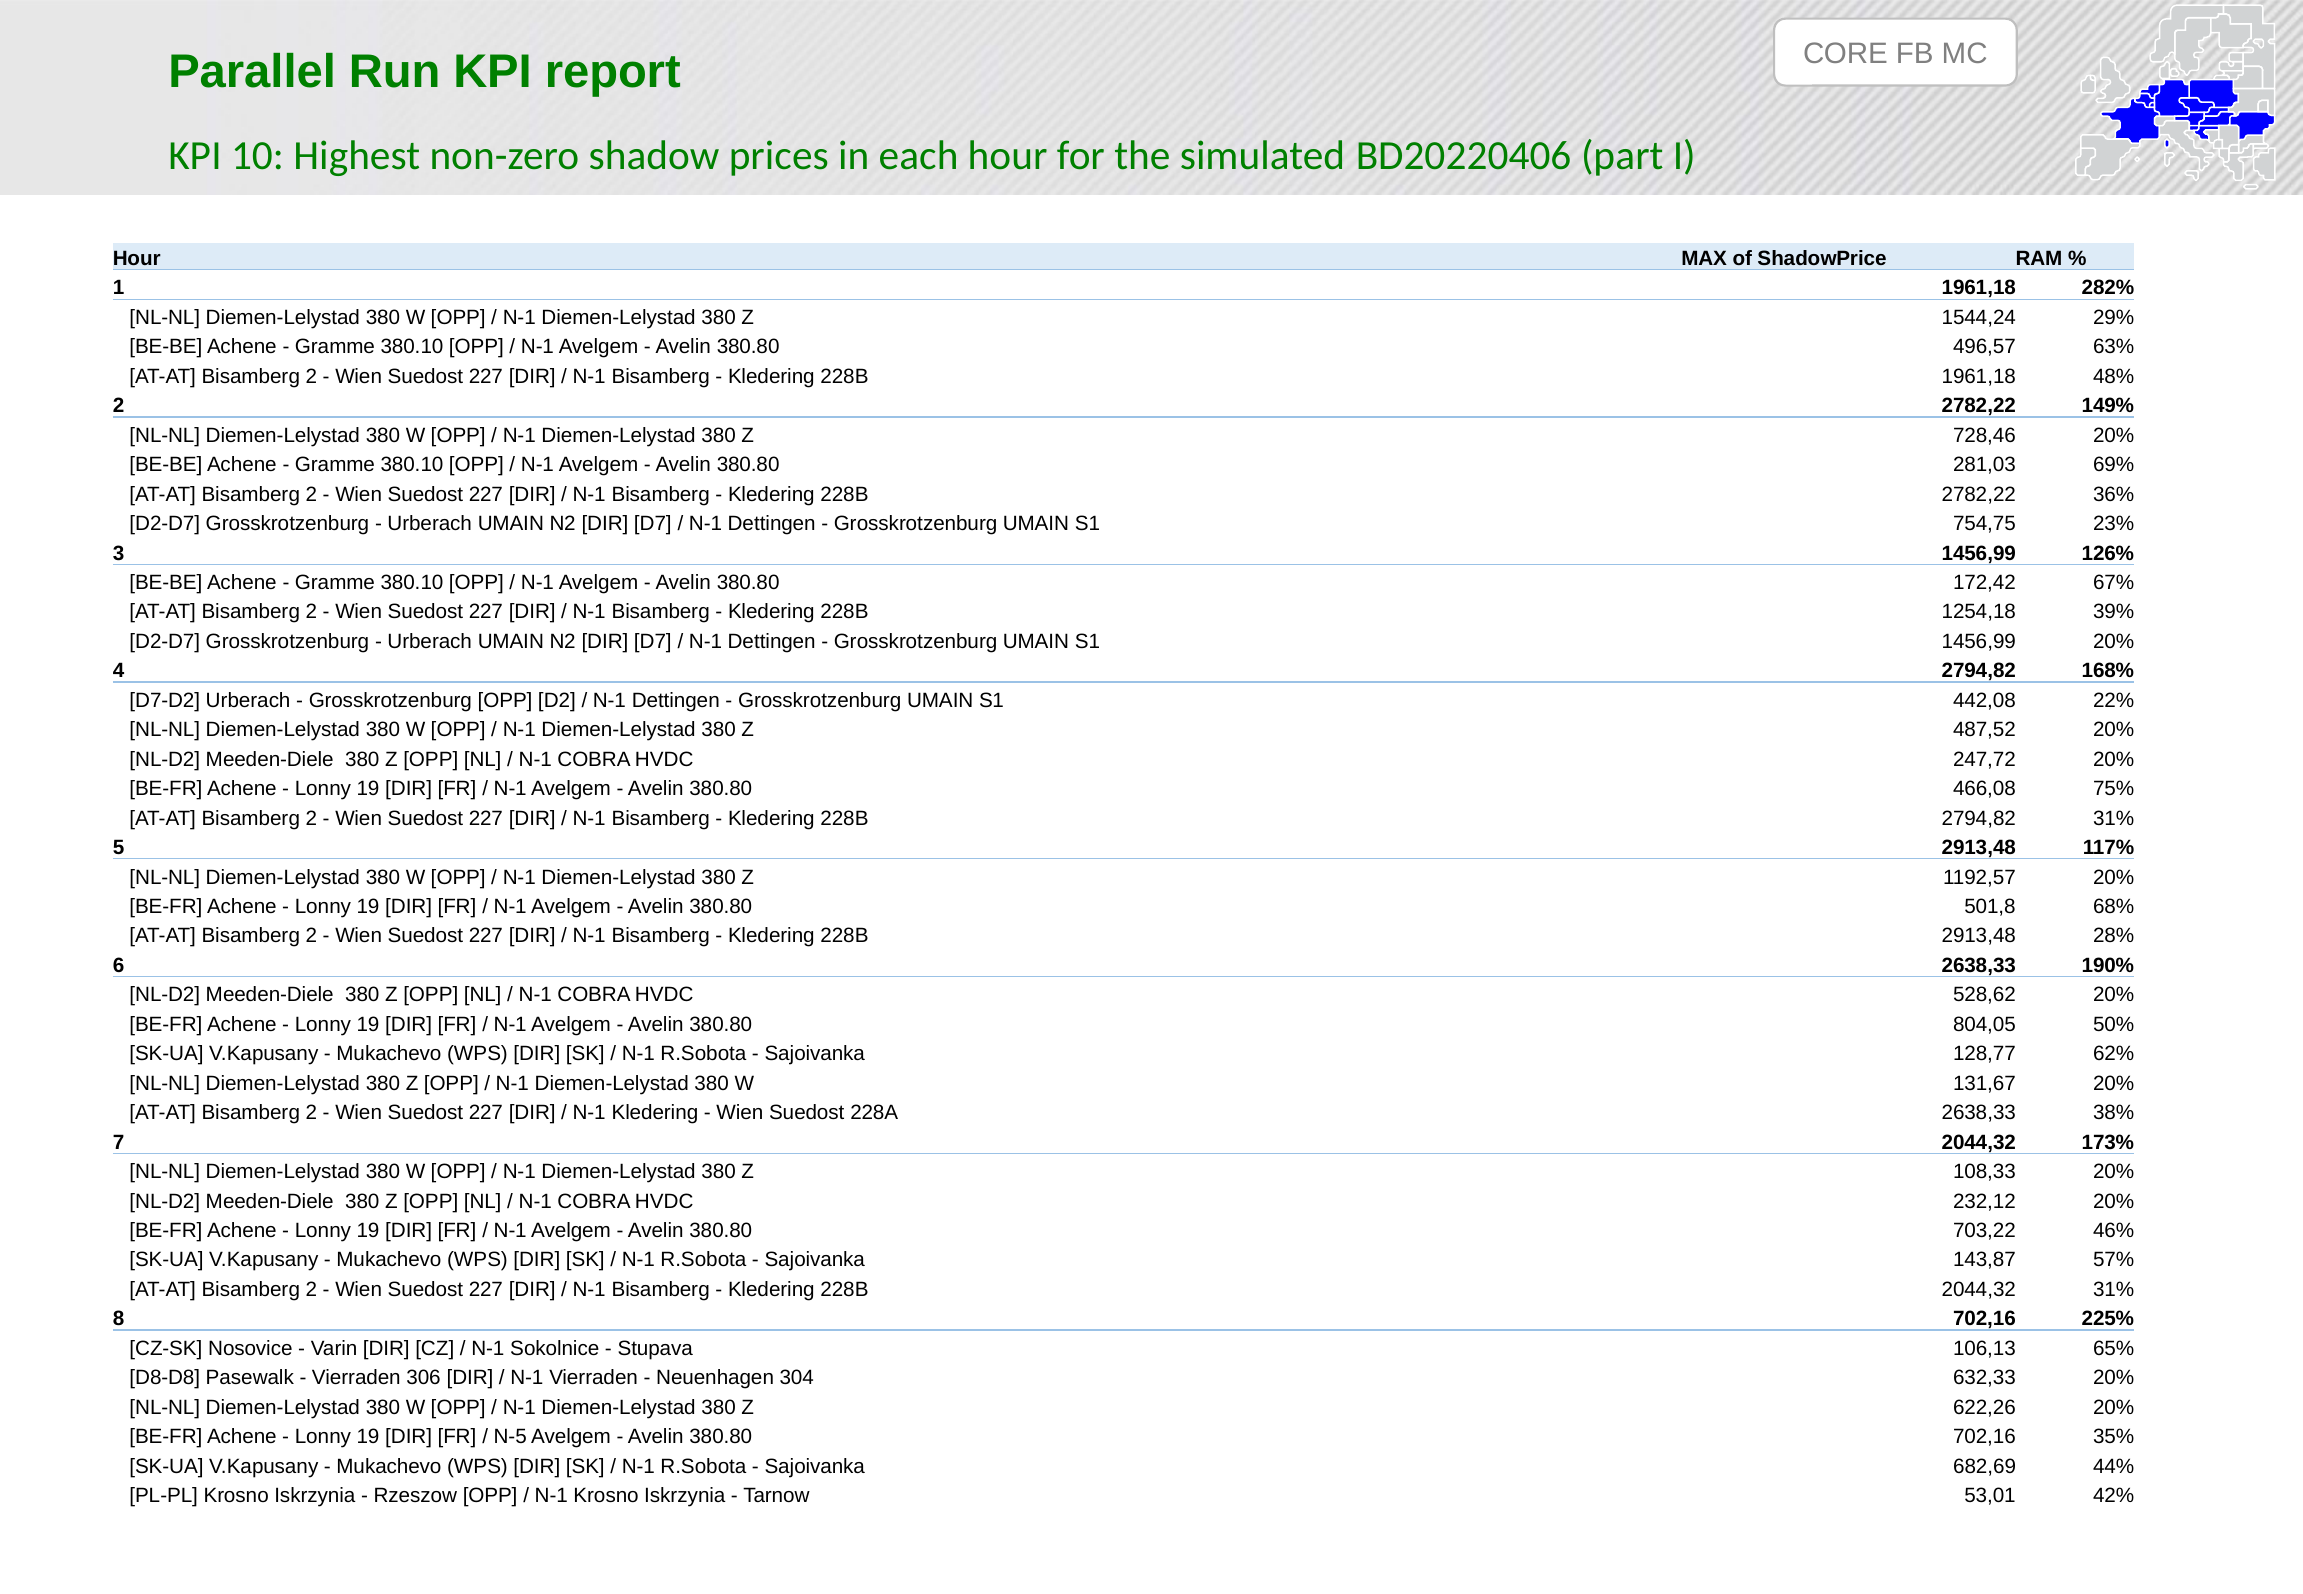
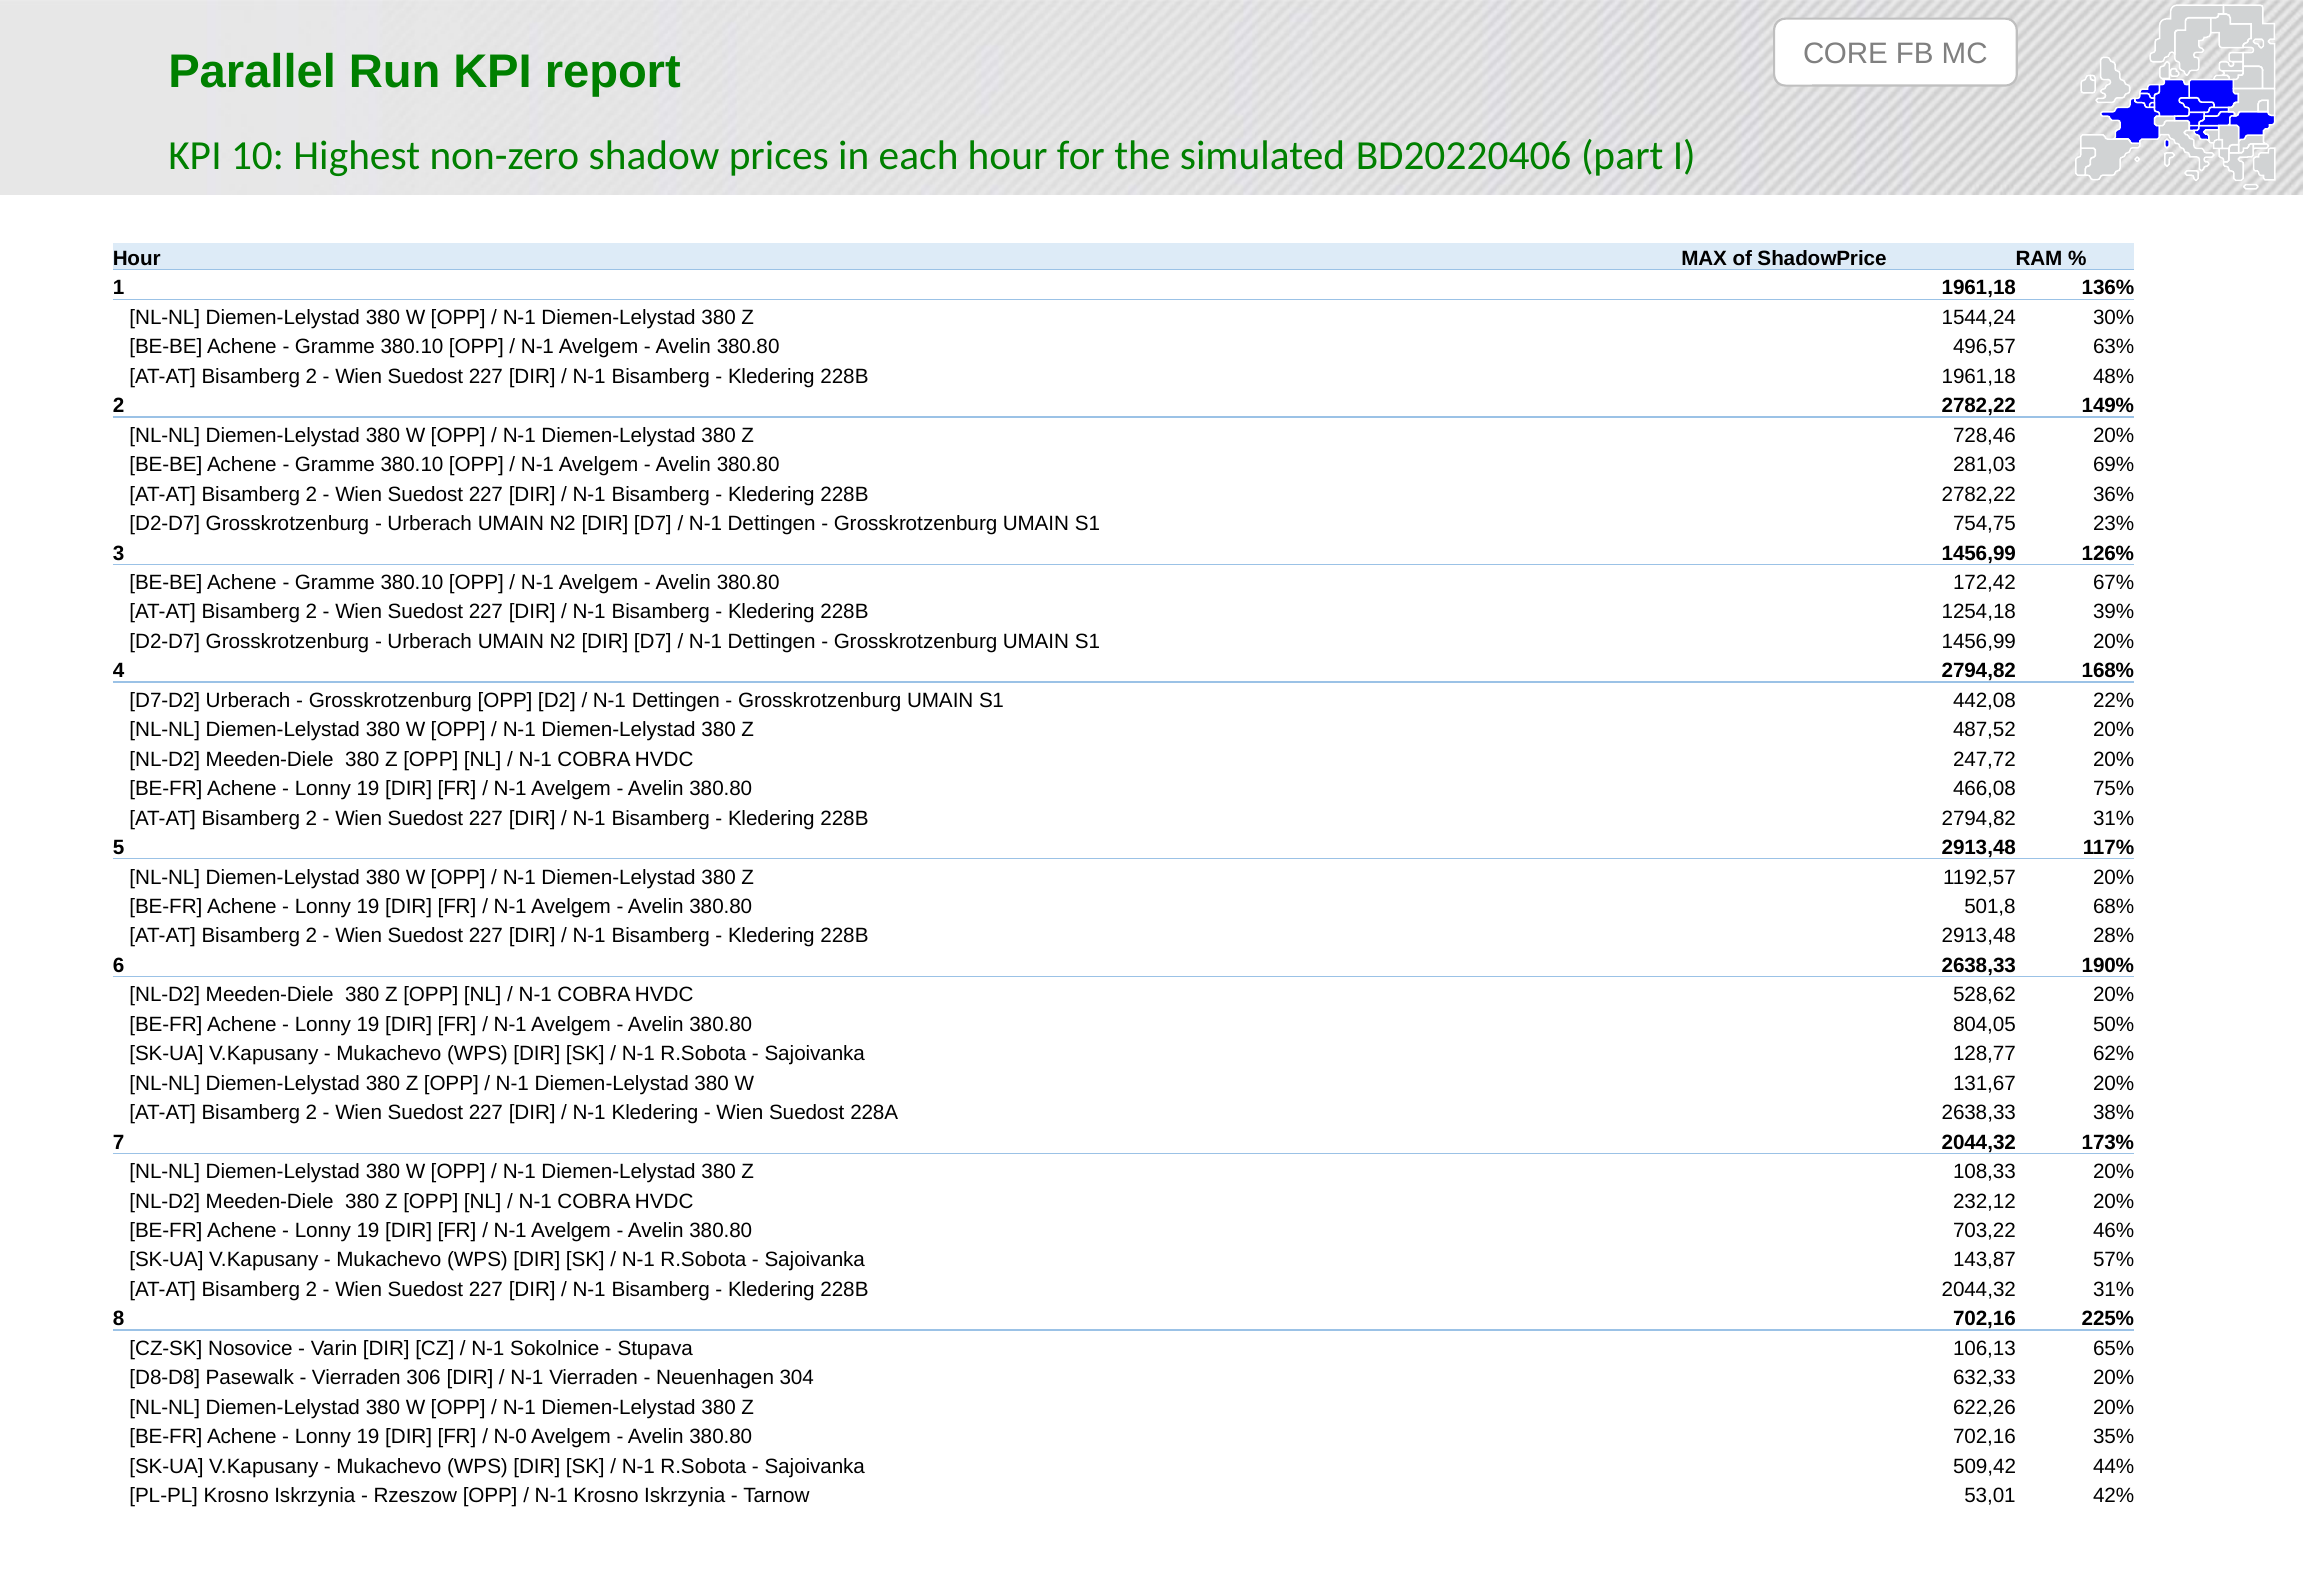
282%: 282% -> 136%
29%: 29% -> 30%
N-5: N-5 -> N-0
682,69: 682,69 -> 509,42
